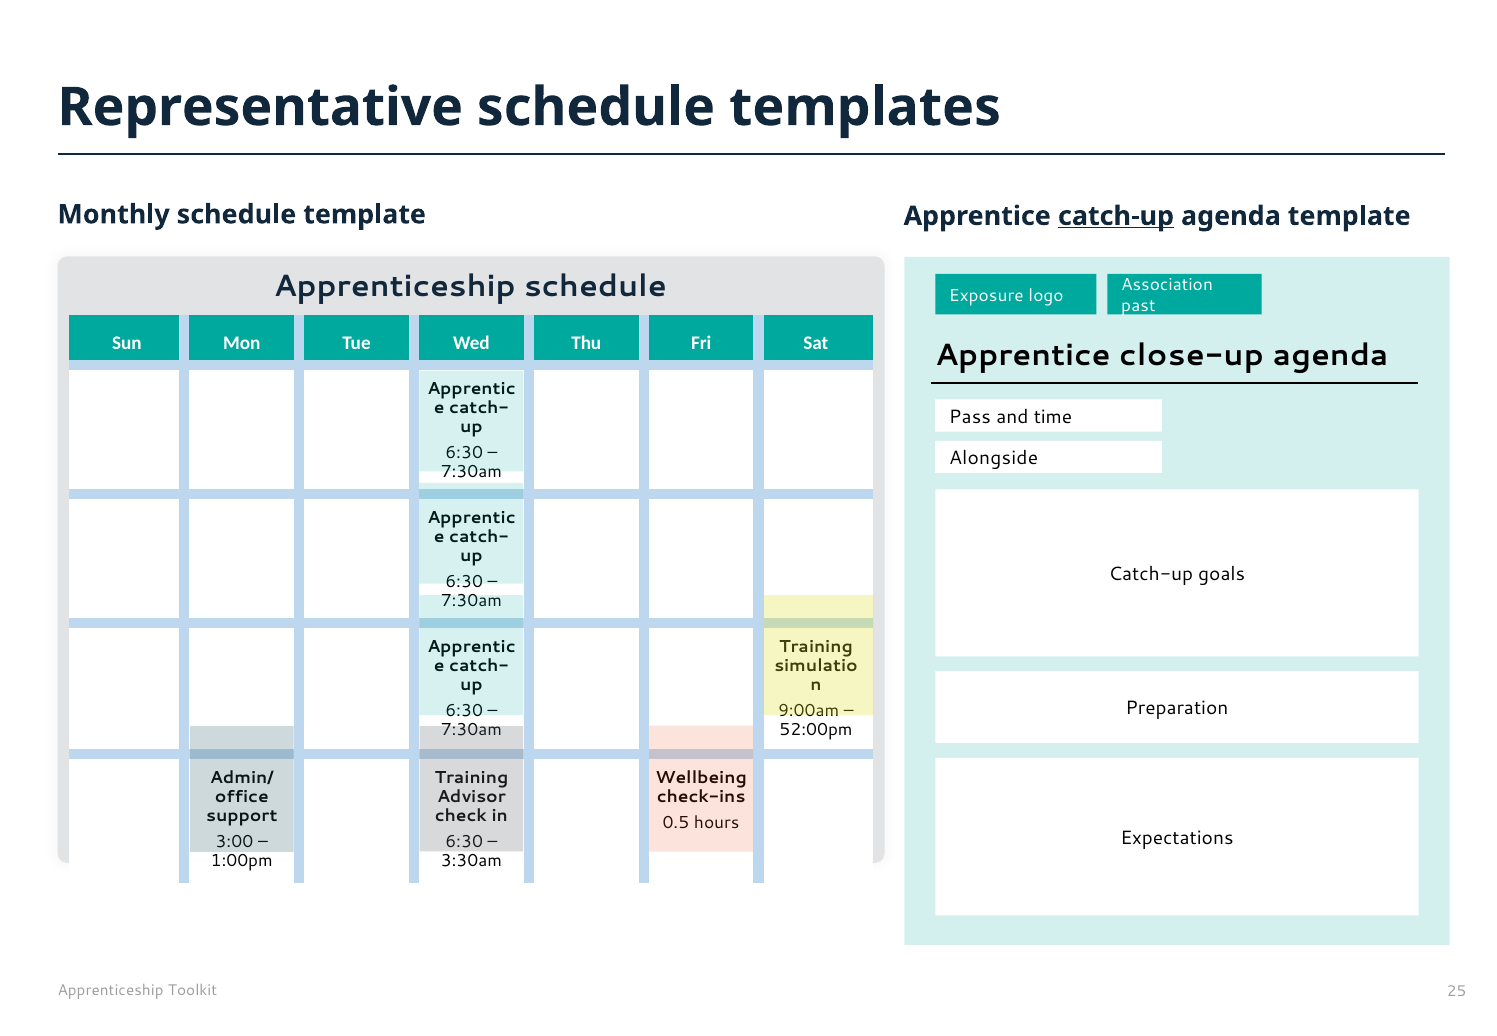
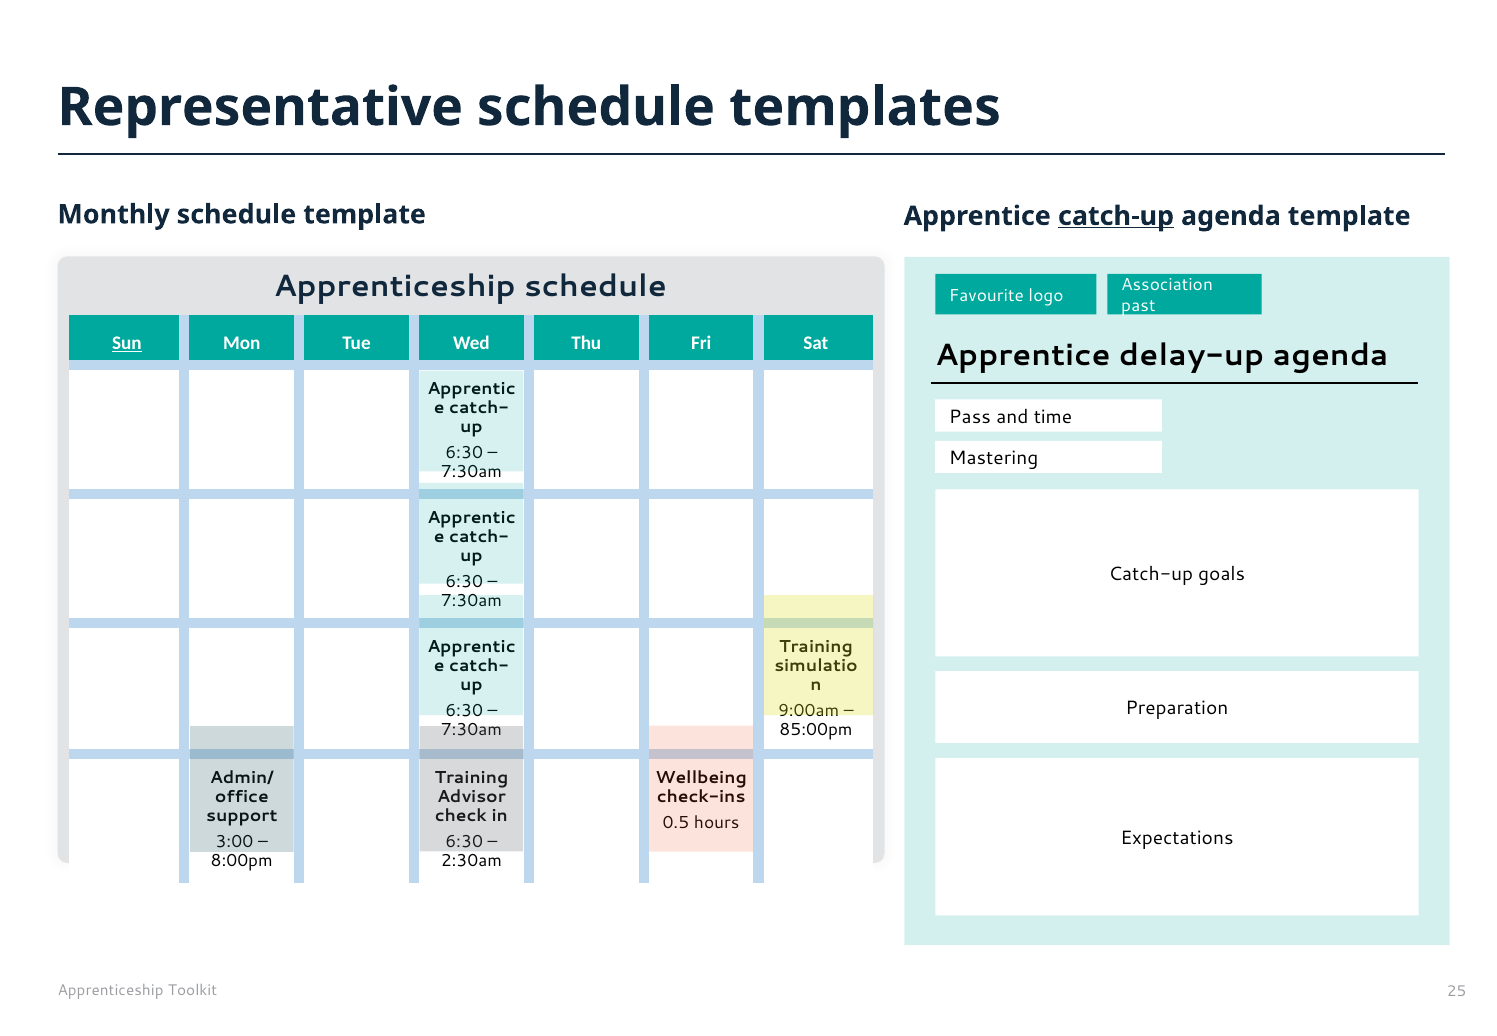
Exposure: Exposure -> Favourite
Sun underline: none -> present
close-up: close-up -> delay-up
Alongside: Alongside -> Mastering
52:00pm: 52:00pm -> 85:00pm
1:00pm: 1:00pm -> 8:00pm
3:30am: 3:30am -> 2:30am
